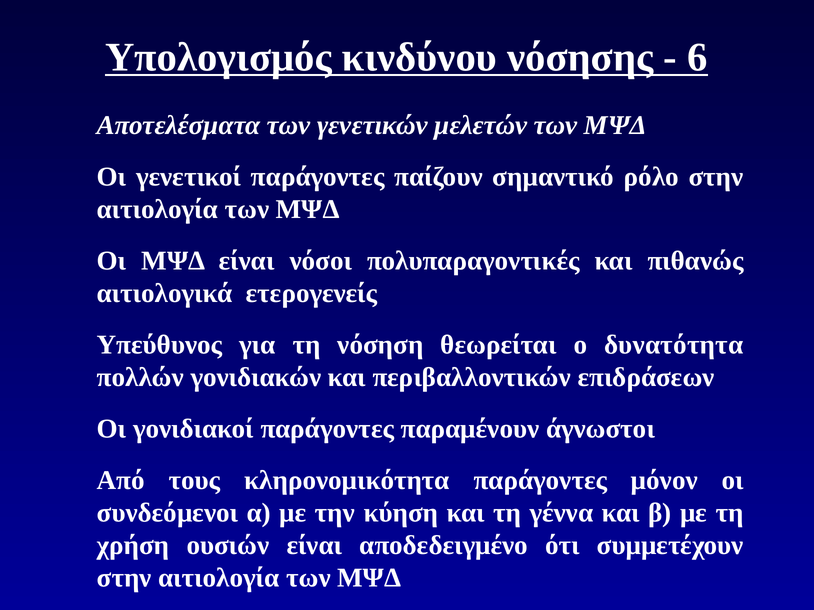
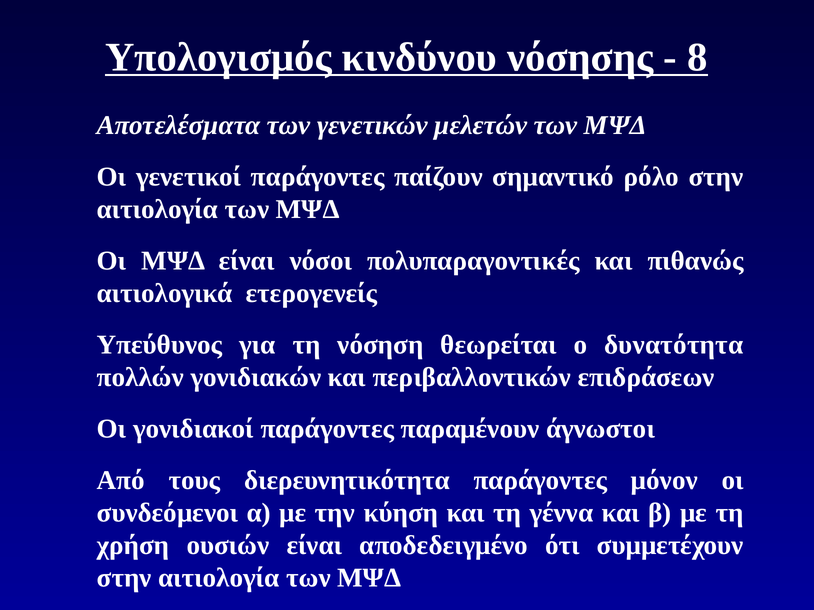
6: 6 -> 8
κληρονομικότητα: κληρονομικότητα -> διερευνητικότητα
